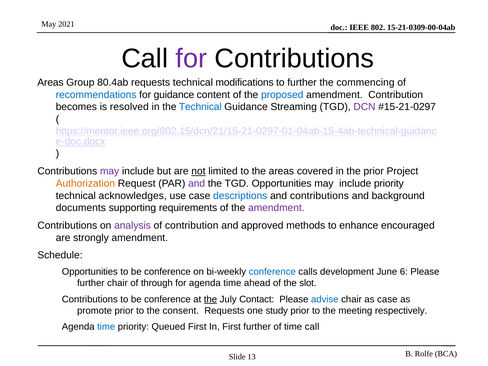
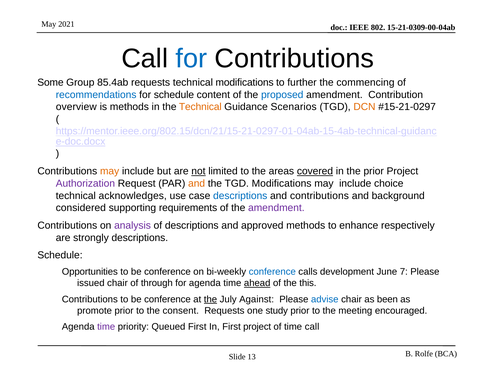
for at (191, 59) colour: purple -> blue
Areas at (50, 82): Areas -> Some
80.4ab: 80.4ab -> 85.4ab
for guidance: guidance -> schedule
becomes: becomes -> overview
is resolved: resolved -> methods
Technical at (200, 107) colour: blue -> orange
Streaming: Streaming -> Scenarios
DCN colour: purple -> orange
may at (110, 171) colour: purple -> orange
covered underline: none -> present
Authorization colour: orange -> purple
and at (197, 183) colour: purple -> orange
TGD Opportunities: Opportunities -> Modifications
include priority: priority -> choice
documents: documents -> considered
of contribution: contribution -> descriptions
encouraged: encouraged -> respectively
strongly amendment: amendment -> descriptions
6: 6 -> 7
further at (91, 283): further -> issued
ahead underline: none -> present
slot: slot -> this
Contact: Contact -> Against
as case: case -> been
respectively: respectively -> encouraged
time at (106, 327) colour: blue -> purple
First further: further -> project
